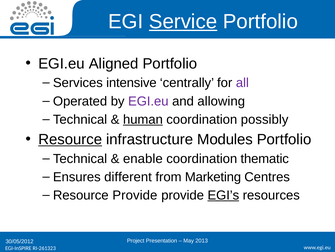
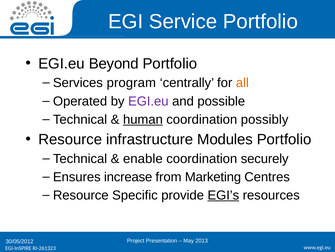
Service underline: present -> none
Aligned: Aligned -> Beyond
intensive: intensive -> program
all colour: purple -> orange
allowing: allowing -> possible
Resource at (70, 139) underline: present -> none
thematic: thematic -> securely
different: different -> increase
Resource Provide: Provide -> Specific
